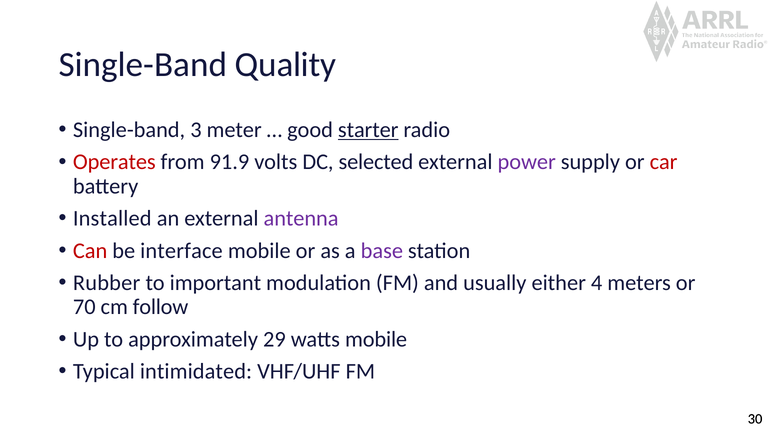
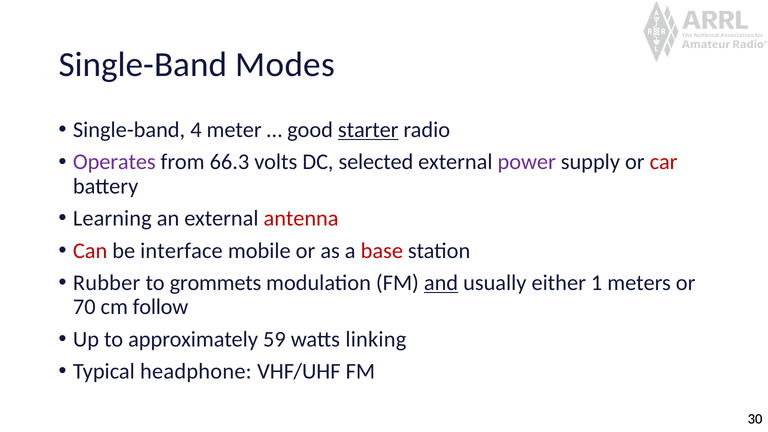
Quality: Quality -> Modes
3: 3 -> 4
Operates colour: red -> purple
91.9: 91.9 -> 66.3
Installed: Installed -> Learning
antenna colour: purple -> red
base colour: purple -> red
important: important -> grommets
and underline: none -> present
4: 4 -> 1
29: 29 -> 59
watts mobile: mobile -> linking
intimidated: intimidated -> headphone
